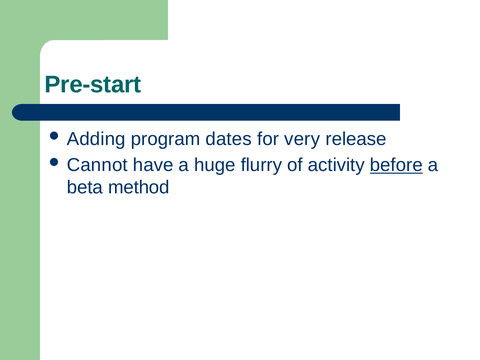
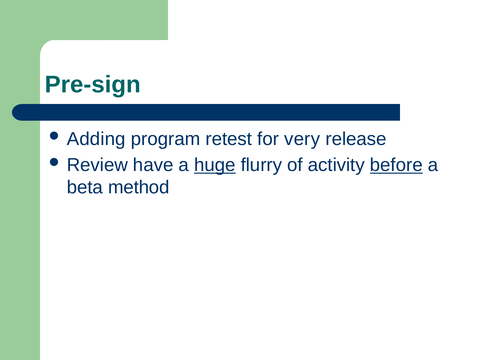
Pre-start: Pre-start -> Pre-sign
dates: dates -> retest
Cannot: Cannot -> Review
huge underline: none -> present
